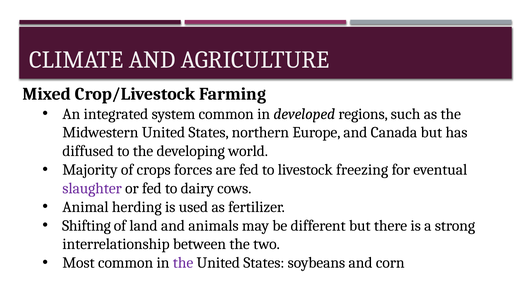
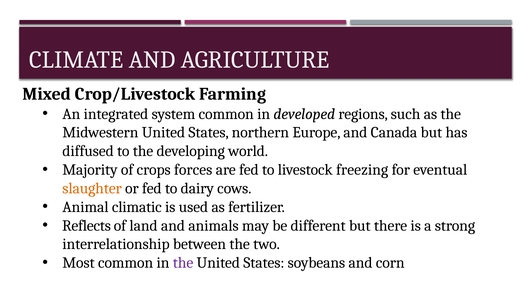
slaughter colour: purple -> orange
herding: herding -> climatic
Shifting: Shifting -> Reflects
